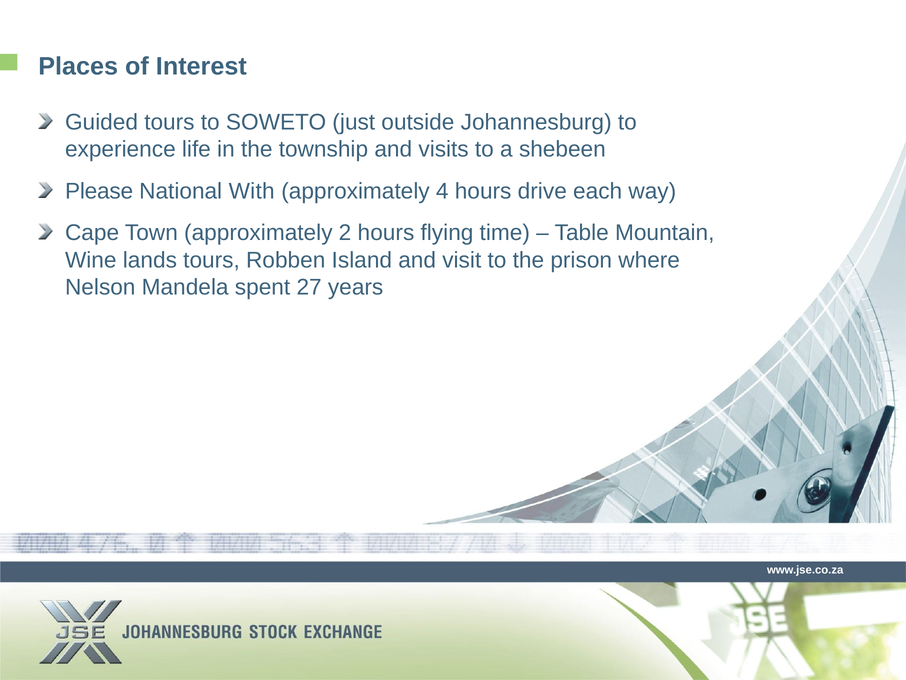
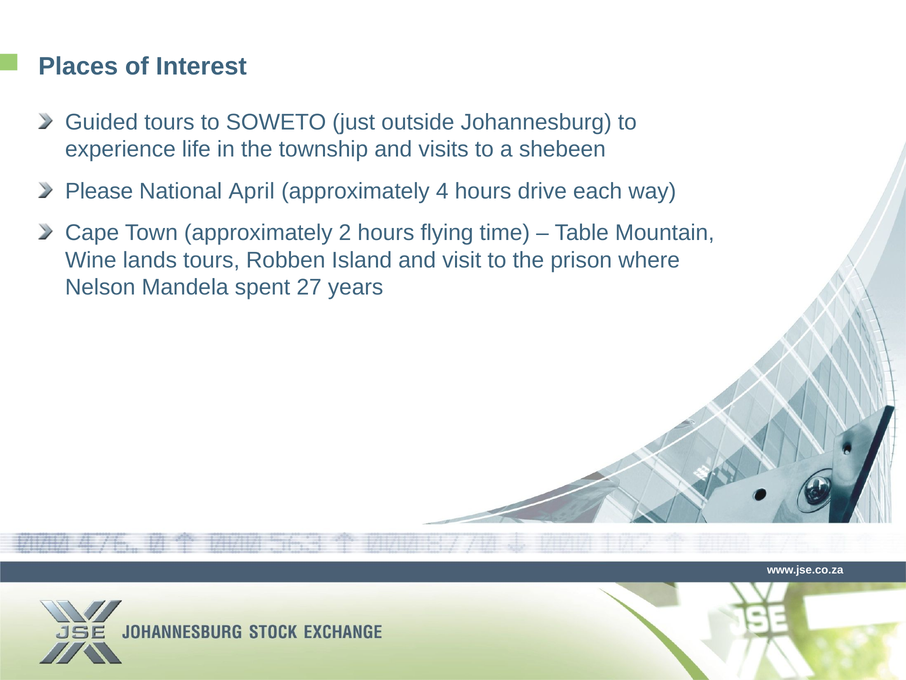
With: With -> April
